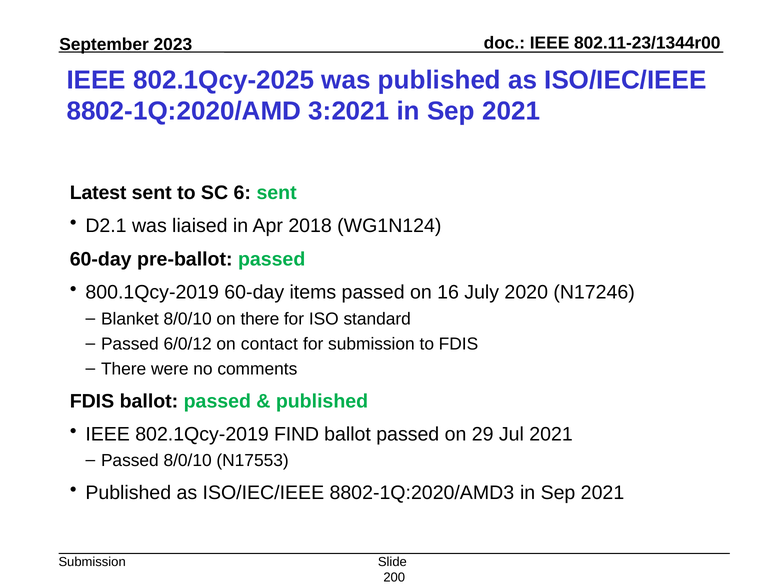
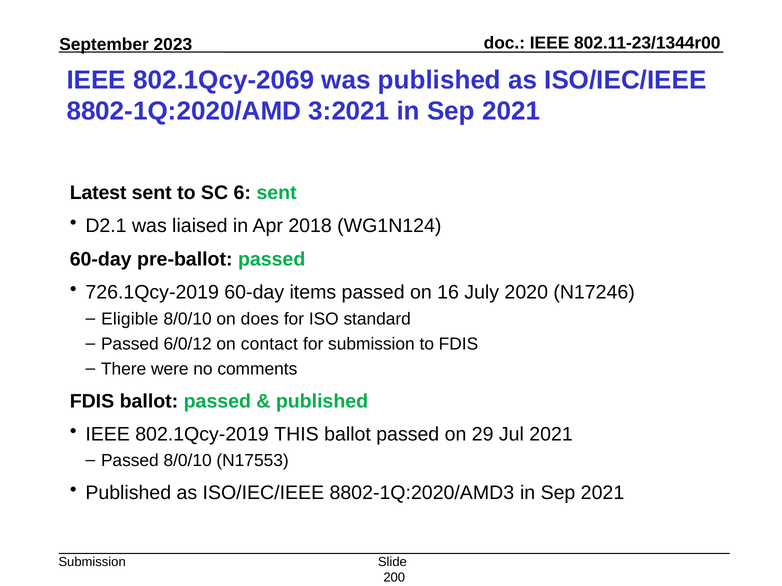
802.1Qcy-2025: 802.1Qcy-2025 -> 802.1Qcy-2069
800.1Qcy-2019: 800.1Qcy-2019 -> 726.1Qcy-2019
Blanket: Blanket -> Eligible
on there: there -> does
FIND: FIND -> THIS
